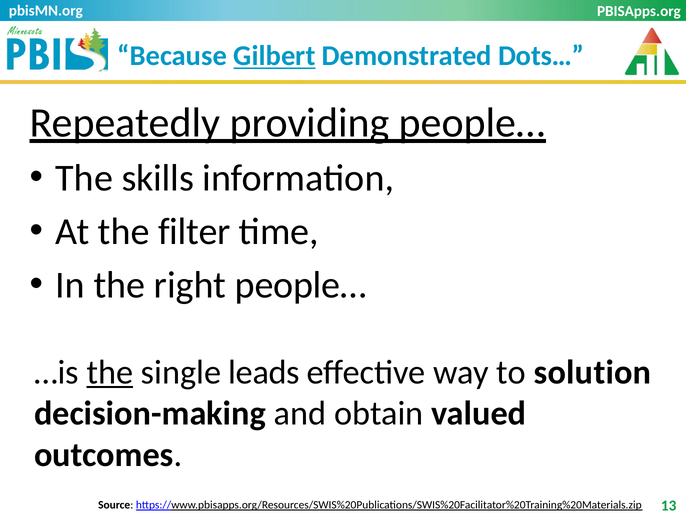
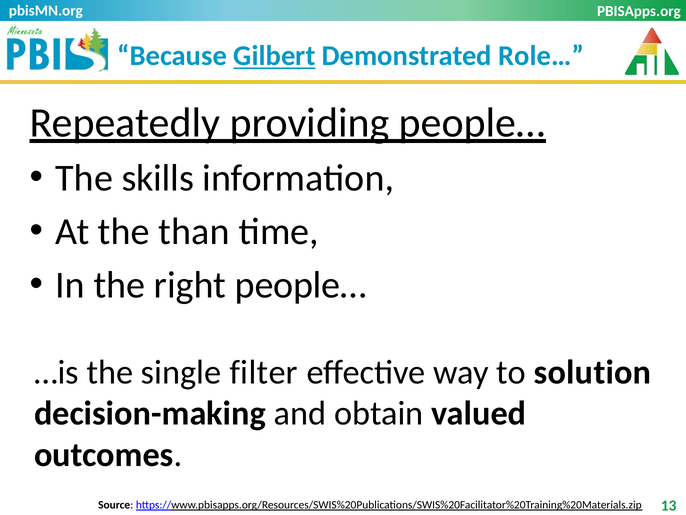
Dots…: Dots… -> Role…
filter: filter -> than
the at (110, 372) underline: present -> none
leads: leads -> filter
